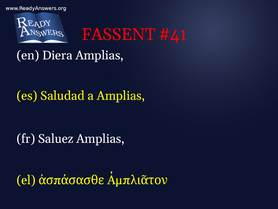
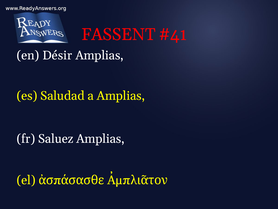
Diera: Diera -> Désir
